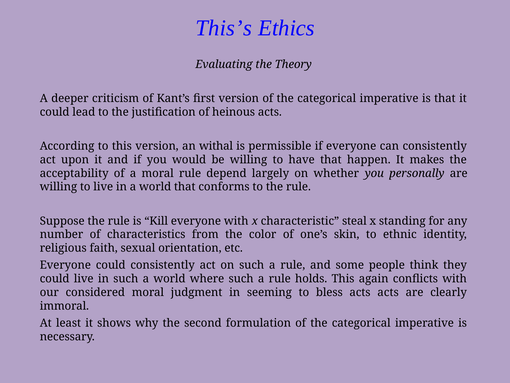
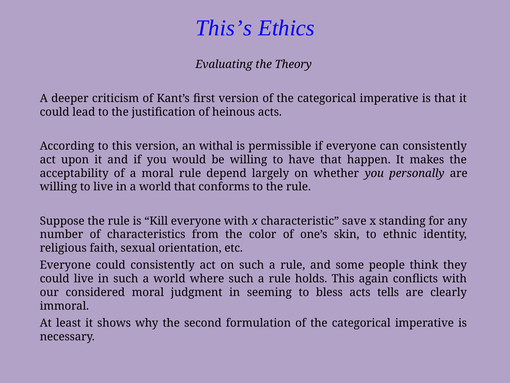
steal: steal -> save
acts acts: acts -> tells
